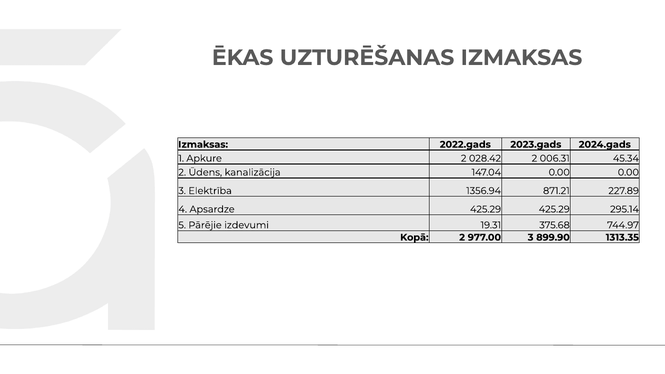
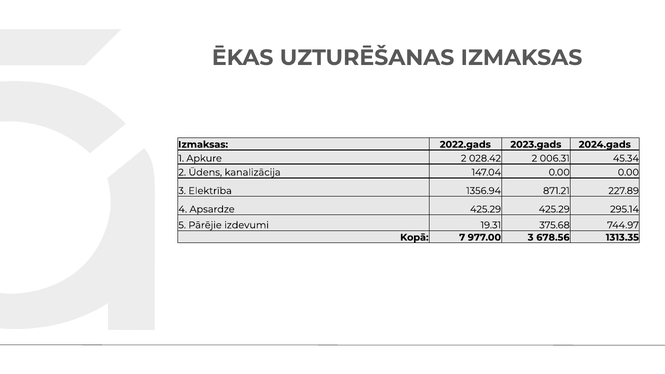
Kopā 2: 2 -> 7
899.90: 899.90 -> 678.56
